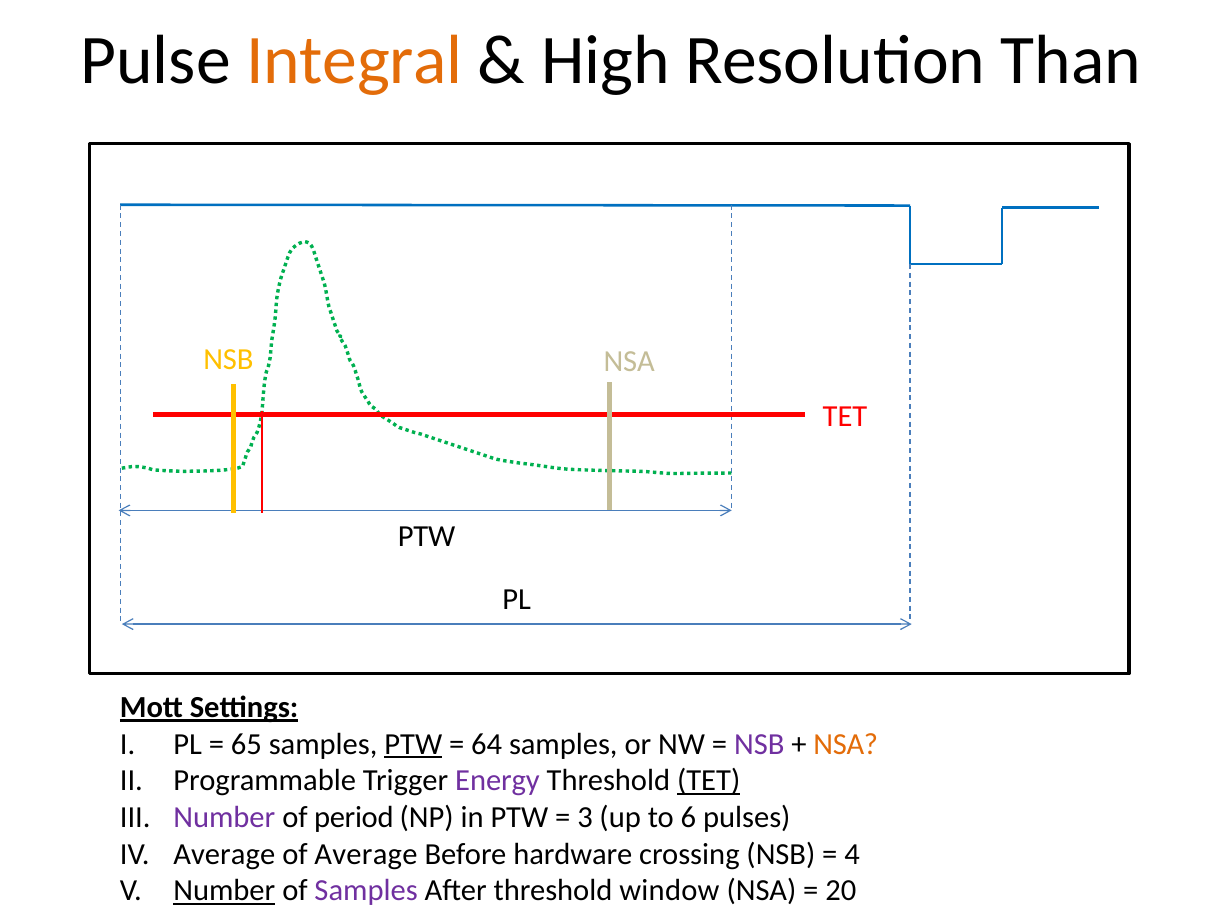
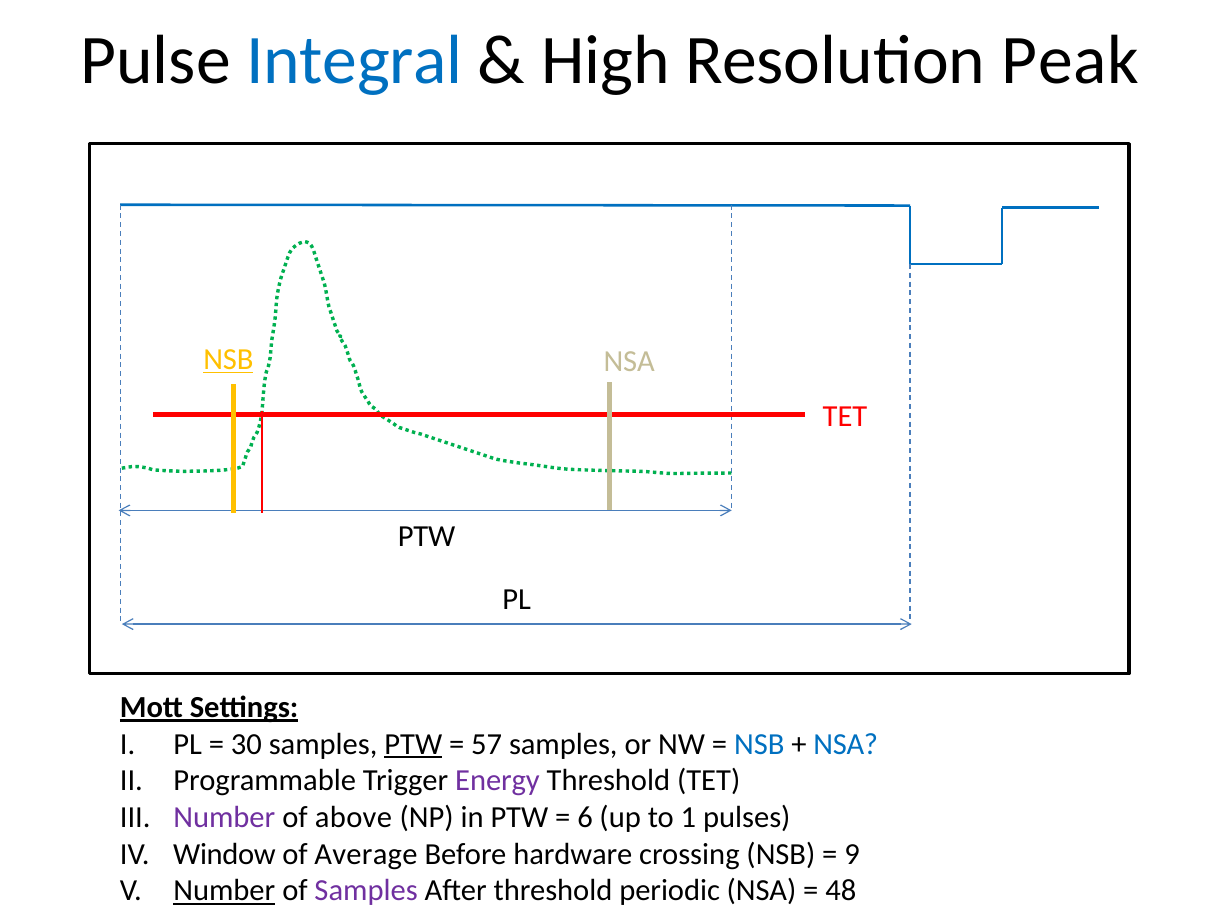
Integral colour: orange -> blue
Than: Than -> Peak
NSB at (228, 359) underline: none -> present
65: 65 -> 30
64: 64 -> 57
NSB at (759, 744) colour: purple -> blue
NSA at (846, 744) colour: orange -> blue
TET at (709, 781) underline: present -> none
period: period -> above
3: 3 -> 6
6: 6 -> 1
Average at (224, 854): Average -> Window
4: 4 -> 9
window: window -> periodic
20: 20 -> 48
